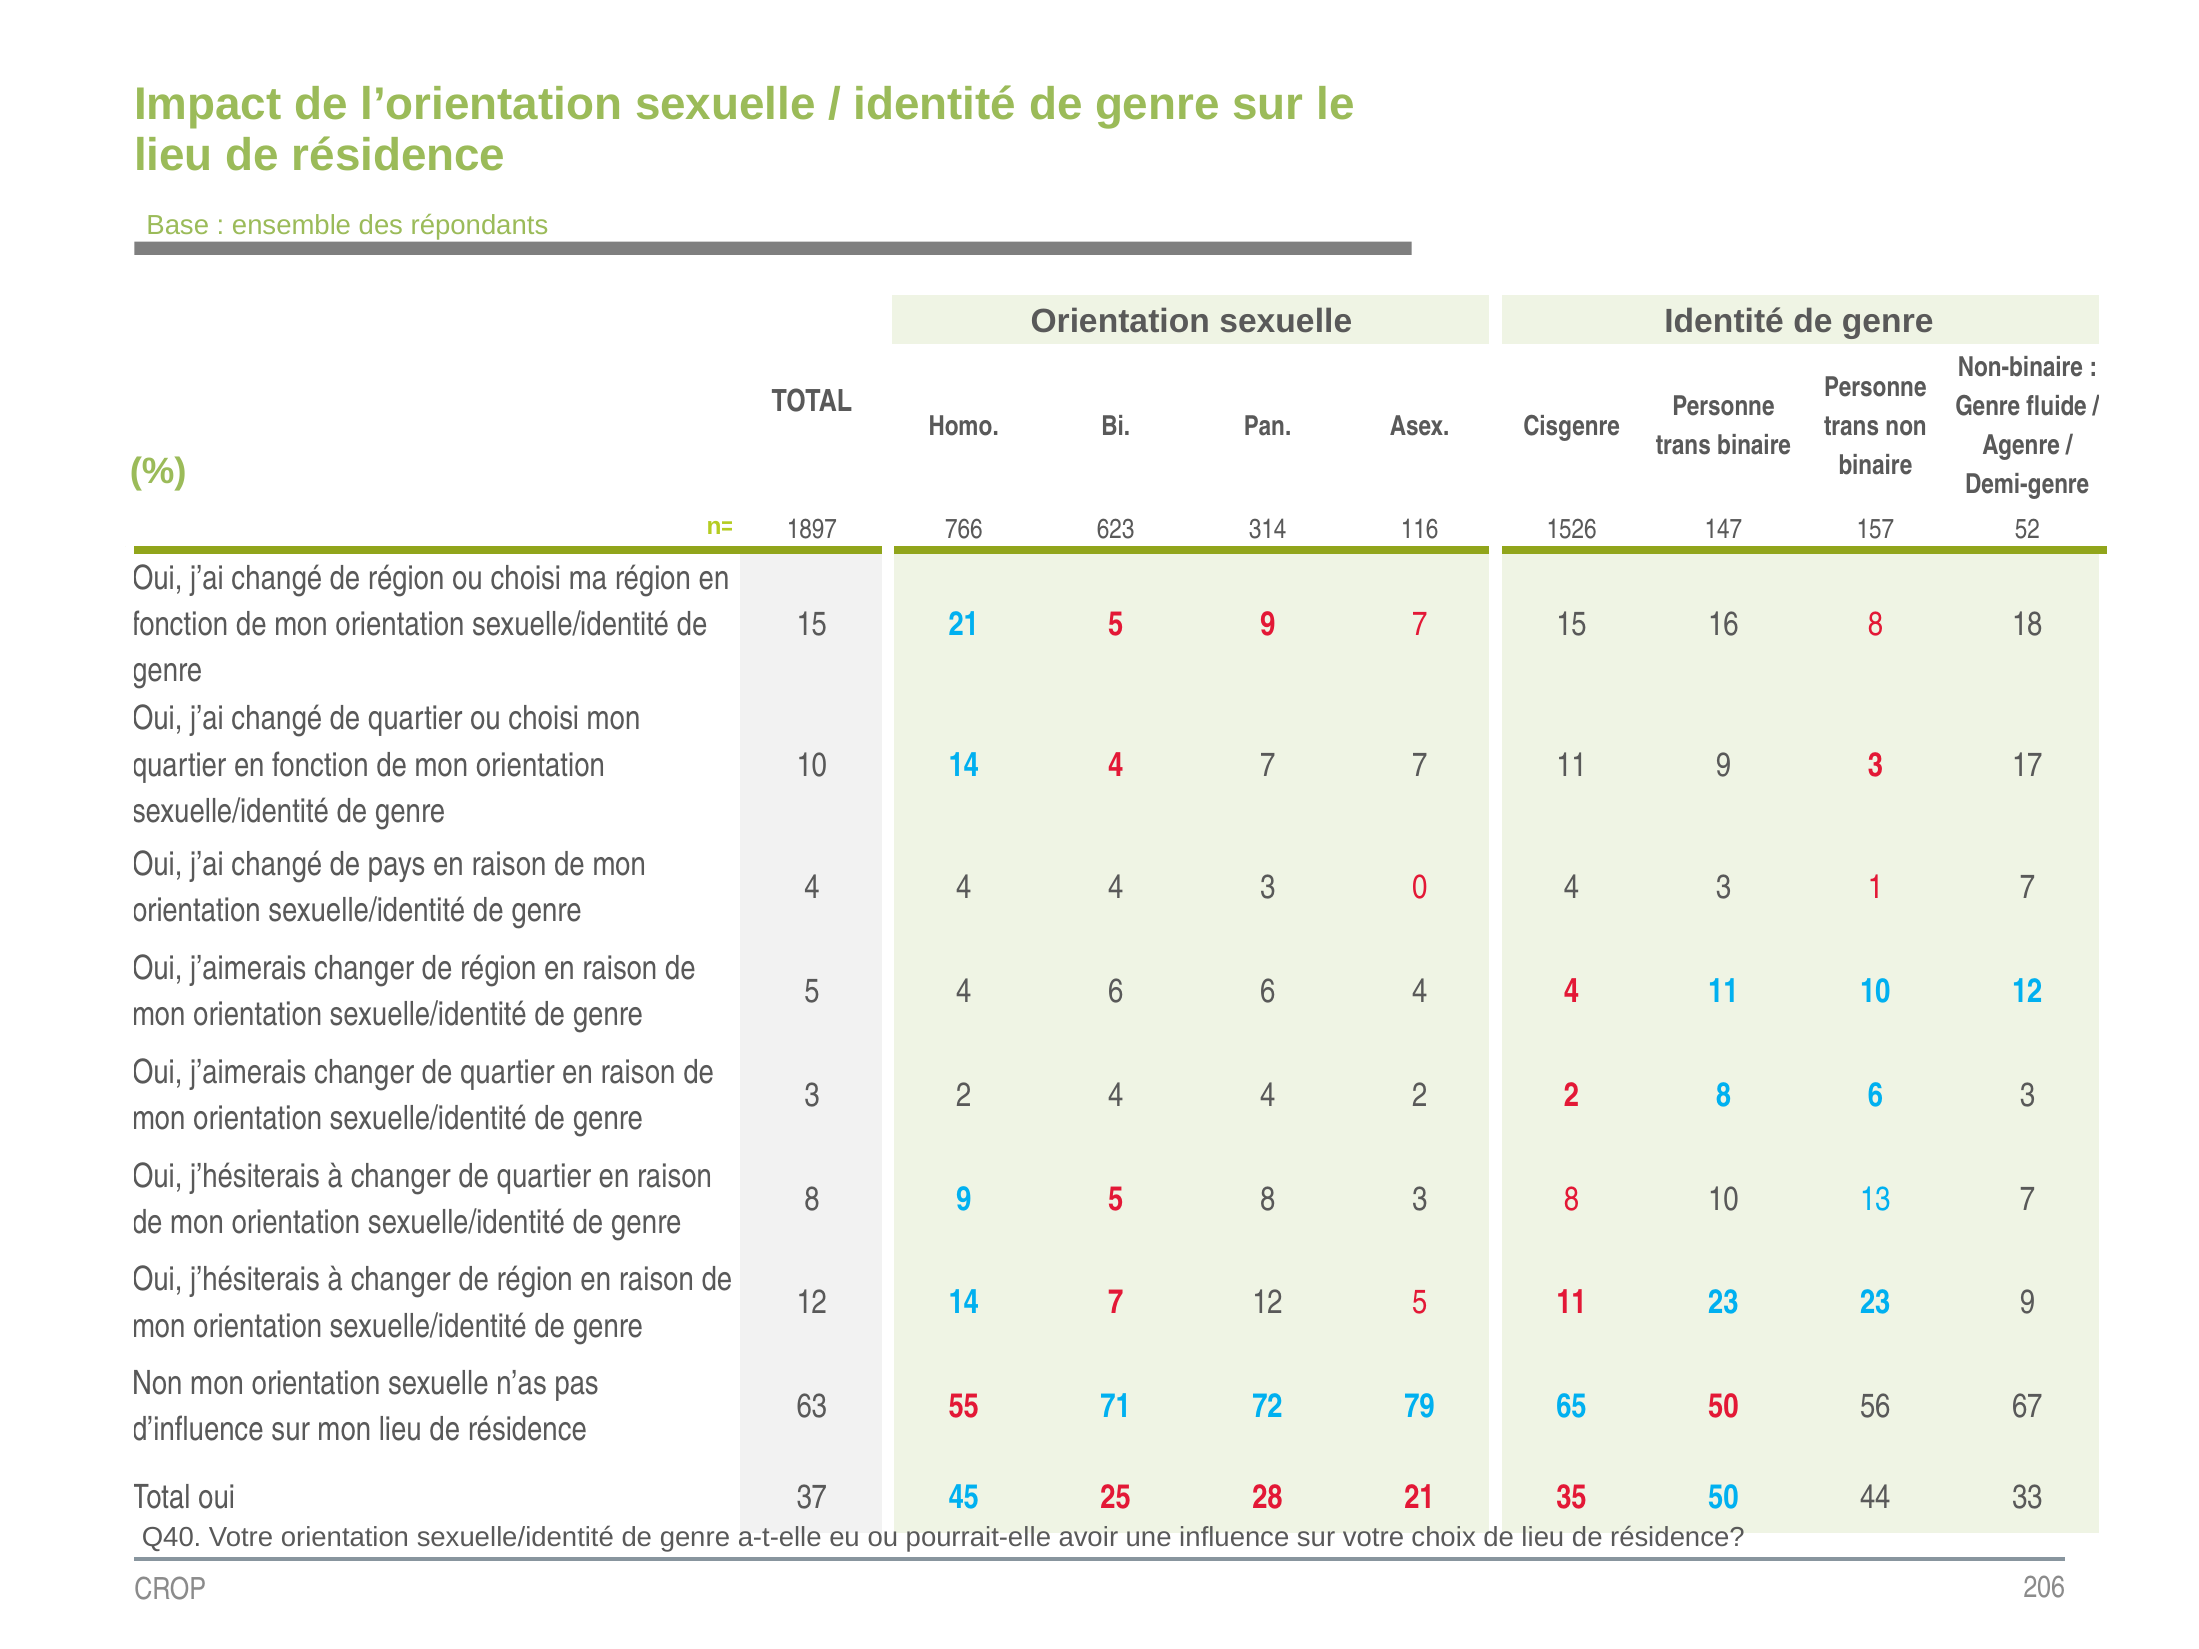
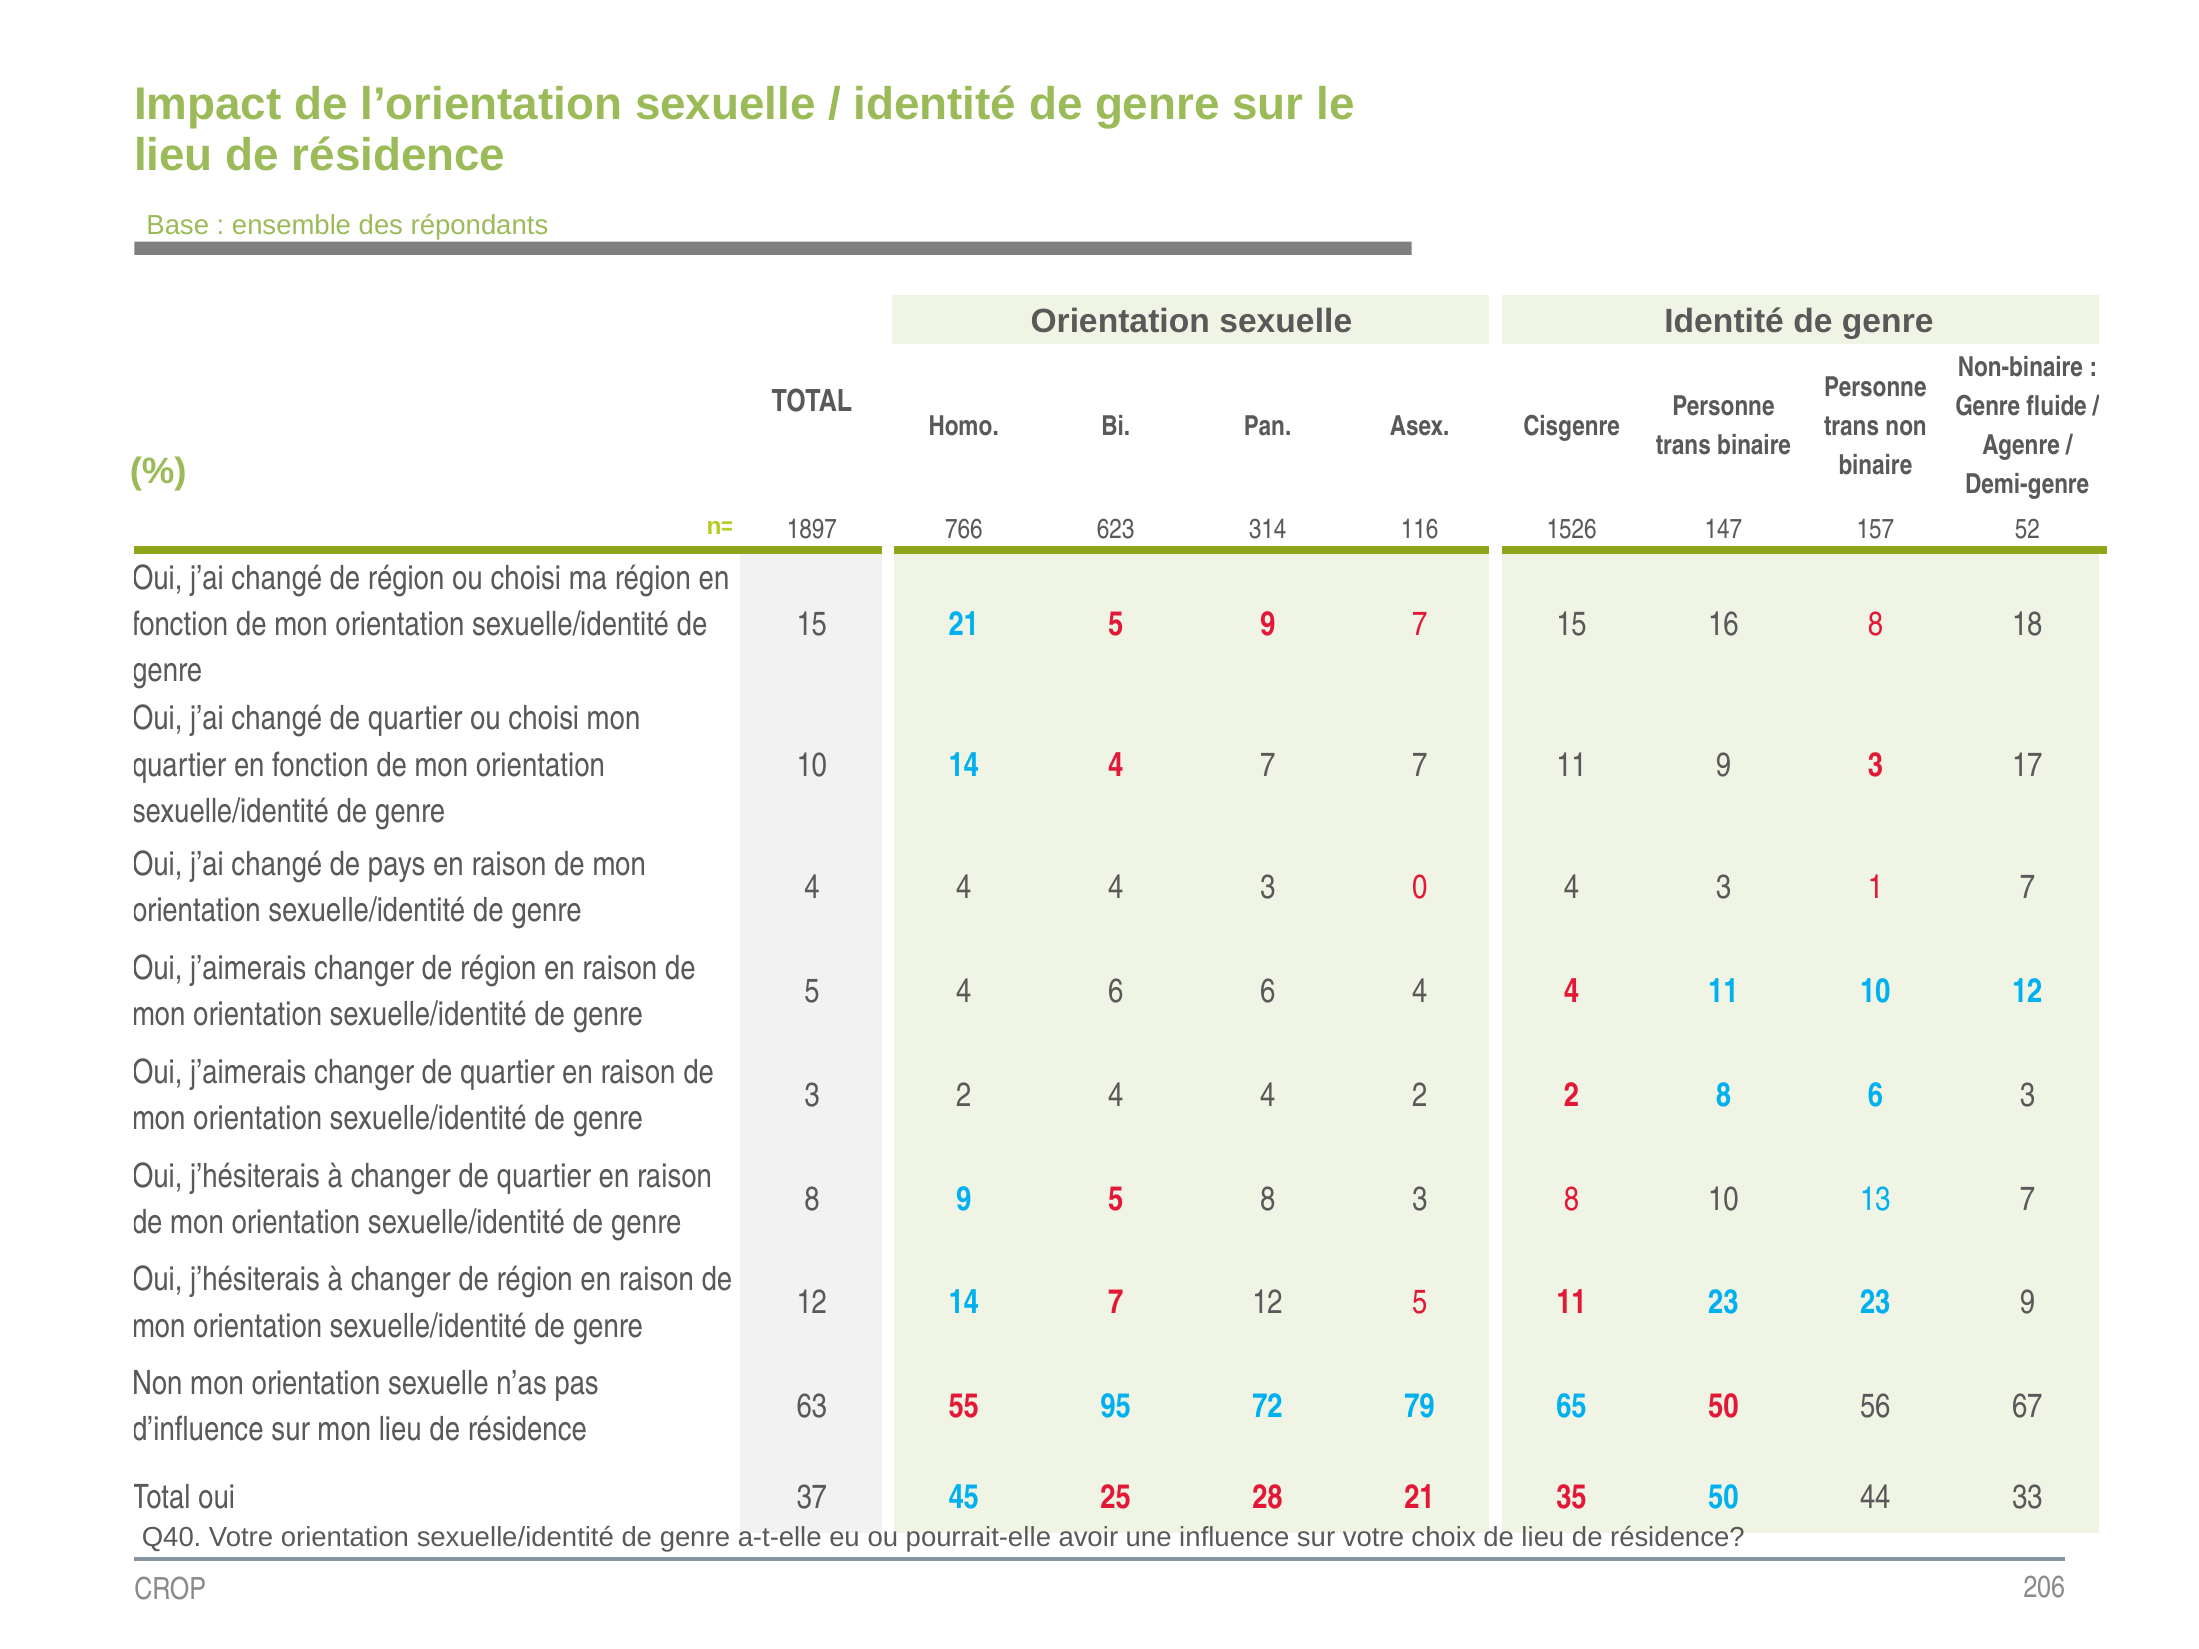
71: 71 -> 95
